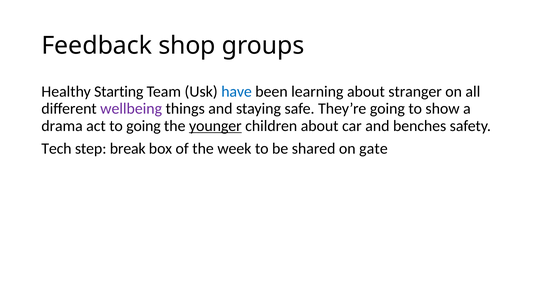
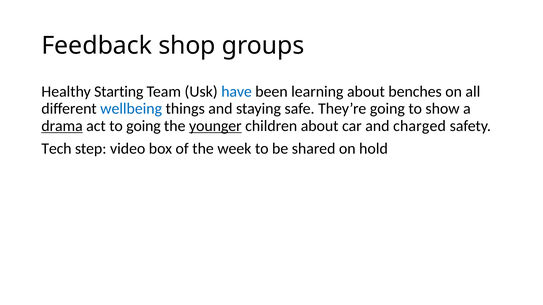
stranger: stranger -> benches
wellbeing colour: purple -> blue
drama underline: none -> present
benches: benches -> charged
break: break -> video
gate: gate -> hold
